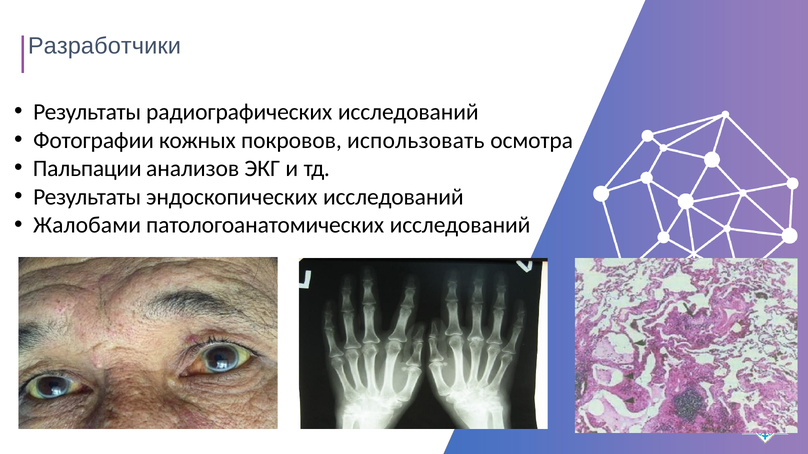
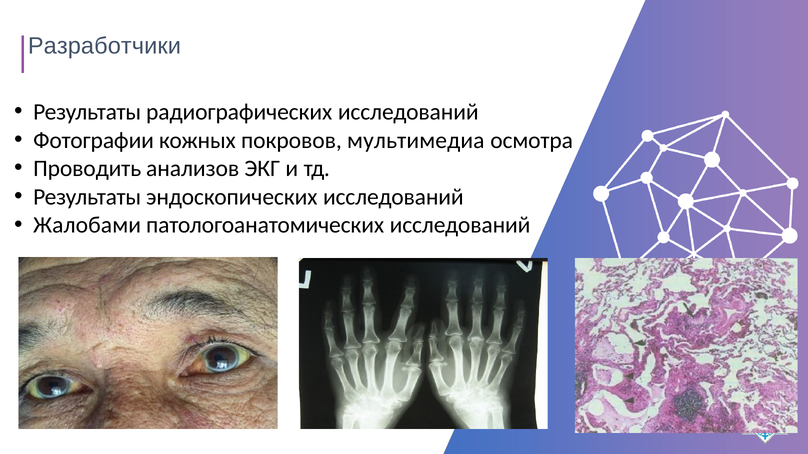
использовать: использовать -> мультимедиа
Пальпации: Пальпации -> Проводить
